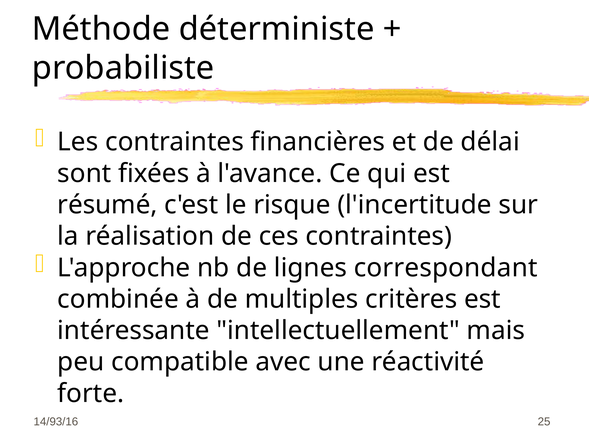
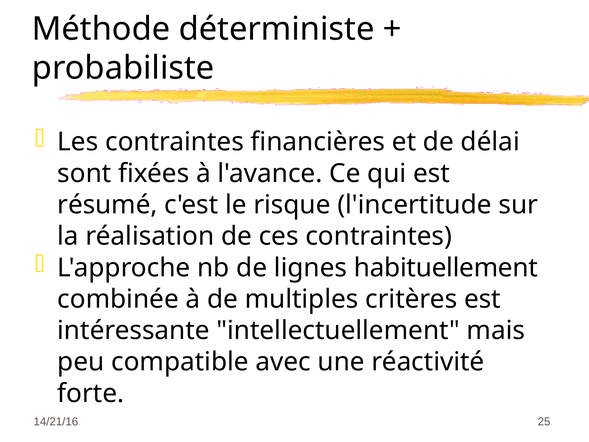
correspondant: correspondant -> habituellement
14/93/16: 14/93/16 -> 14/21/16
